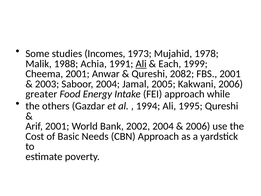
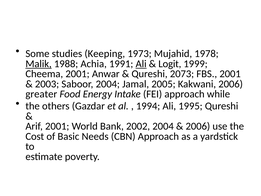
Incomes: Incomes -> Keeping
Malik underline: none -> present
Each: Each -> Logit
2082: 2082 -> 2073
